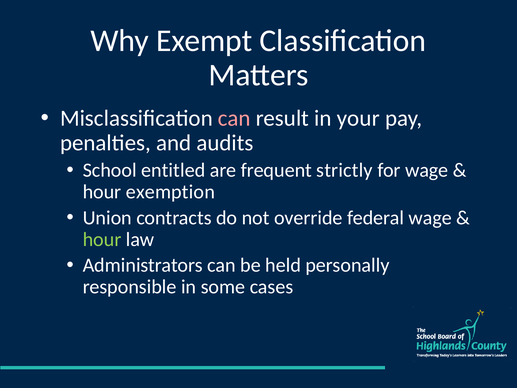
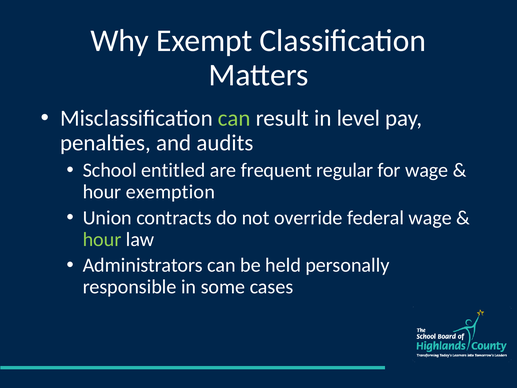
can at (234, 118) colour: pink -> light green
your: your -> level
strictly: strictly -> regular
